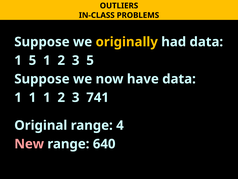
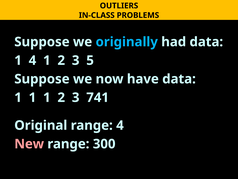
originally colour: yellow -> light blue
1 5: 5 -> 4
640: 640 -> 300
